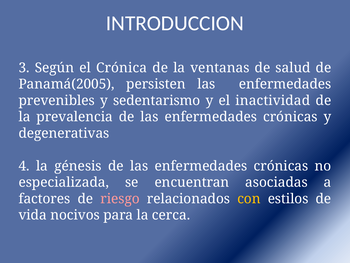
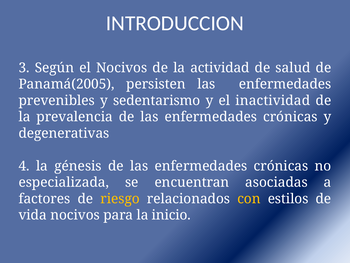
el Crónica: Crónica -> Nocivos
ventanas: ventanas -> actividad
riesgo colour: pink -> yellow
cerca: cerca -> inicio
